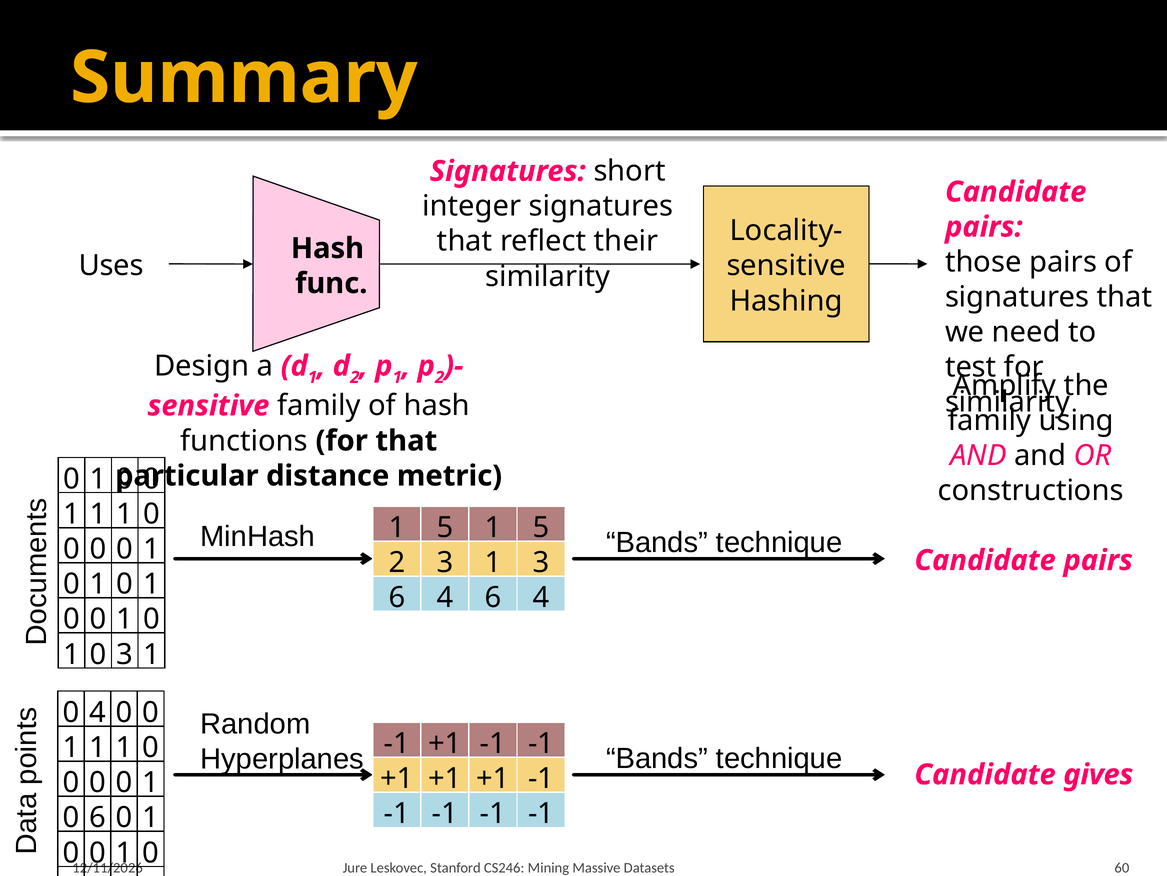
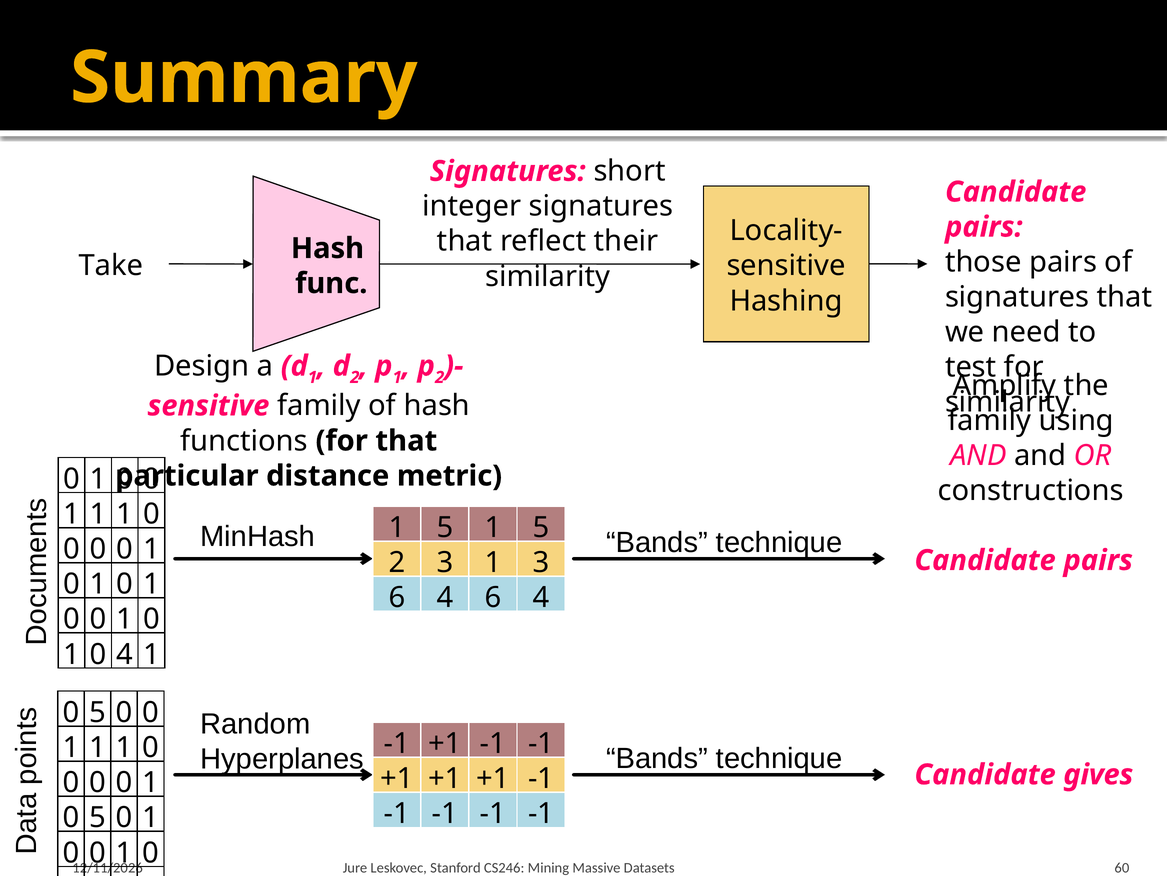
Uses: Uses -> Take
0 3: 3 -> 4
4 at (98, 712): 4 -> 5
6 at (98, 817): 6 -> 5
